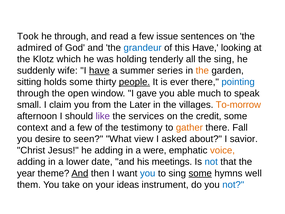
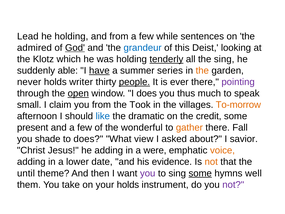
Took: Took -> Lead
he through: through -> holding
and read: read -> from
issue: issue -> while
God underline: none -> present
this Have: Have -> Deist
tenderly underline: none -> present
wife: wife -> able
sitting: sitting -> never
holds some: some -> writer
pointing colour: blue -> purple
open underline: none -> present
I gave: gave -> does
able: able -> thus
Later: Later -> Took
like colour: purple -> blue
services: services -> dramatic
context: context -> present
testimony: testimony -> wonderful
desire: desire -> shade
to seen: seen -> does
meetings: meetings -> evidence
not at (211, 162) colour: blue -> orange
year: year -> until
And at (80, 173) underline: present -> none
you at (148, 173) colour: blue -> purple
your ideas: ideas -> holds
not at (233, 184) colour: blue -> purple
